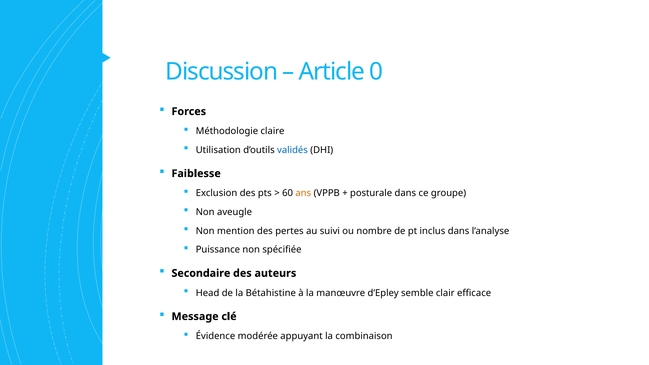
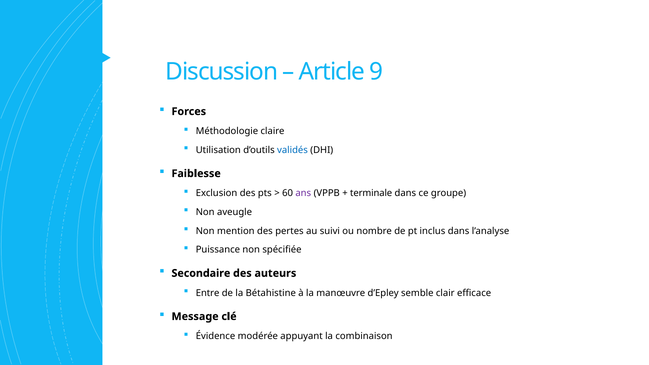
0: 0 -> 9
ans colour: orange -> purple
posturale: posturale -> terminale
Head: Head -> Entre
